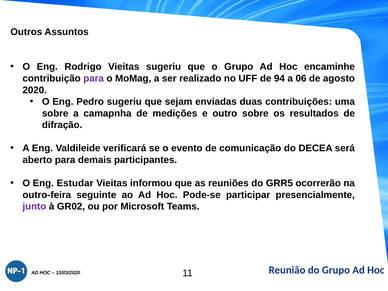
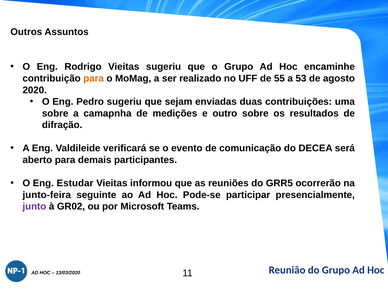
para at (94, 78) colour: purple -> orange
94: 94 -> 55
06: 06 -> 53
outro-feira: outro-feira -> junto-feira
